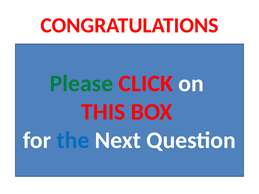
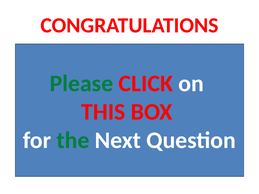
the colour: blue -> green
